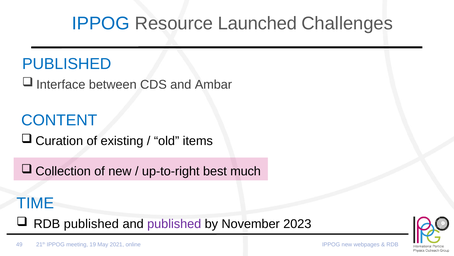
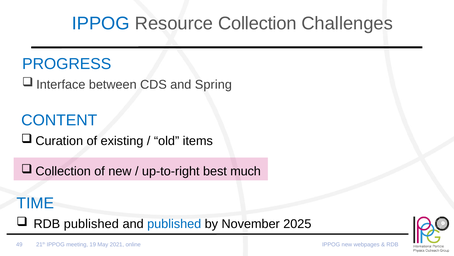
Launched: Launched -> Collection
PUBLISHED at (67, 64): PUBLISHED -> PROGRESS
Ambar: Ambar -> Spring
published at (174, 223) colour: purple -> blue
2023: 2023 -> 2025
